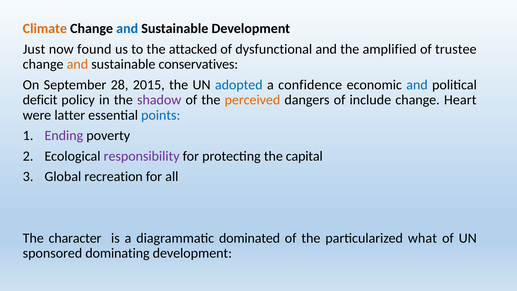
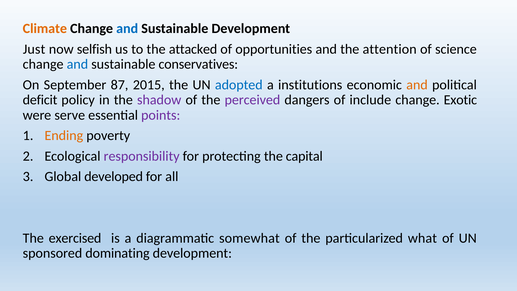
found: found -> selfish
dysfunctional: dysfunctional -> opportunities
amplified: amplified -> attention
trustee: trustee -> science
and at (77, 64) colour: orange -> blue
28: 28 -> 87
confidence: confidence -> institutions
and at (417, 85) colour: blue -> orange
perceived colour: orange -> purple
Heart: Heart -> Exotic
latter: latter -> serve
points colour: blue -> purple
Ending colour: purple -> orange
recreation: recreation -> developed
character: character -> exercised
dominated: dominated -> somewhat
